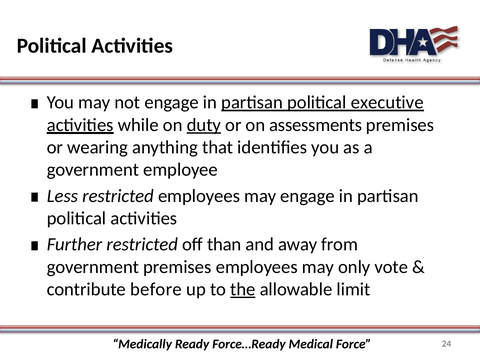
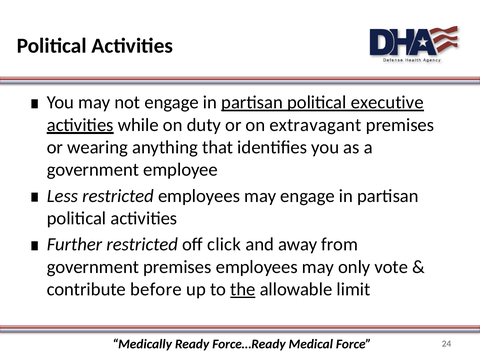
duty underline: present -> none
assessments: assessments -> extravagant
than: than -> click
